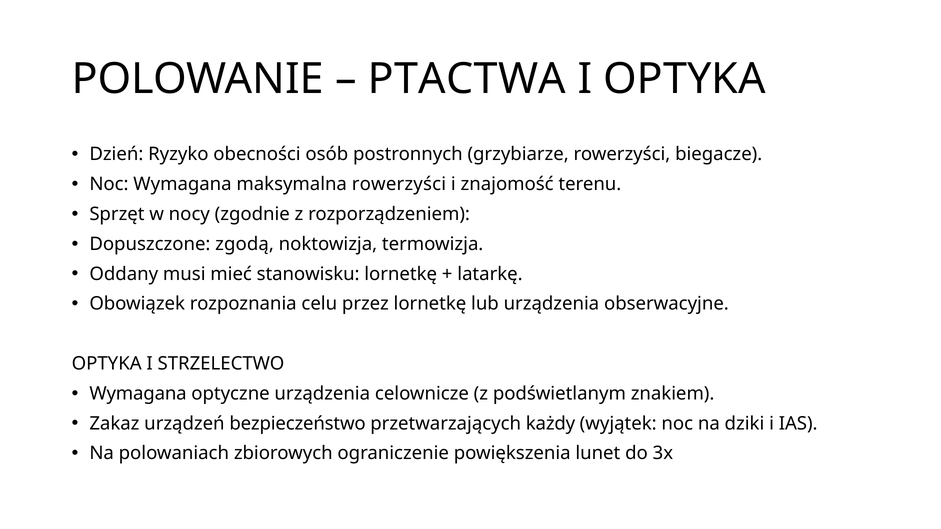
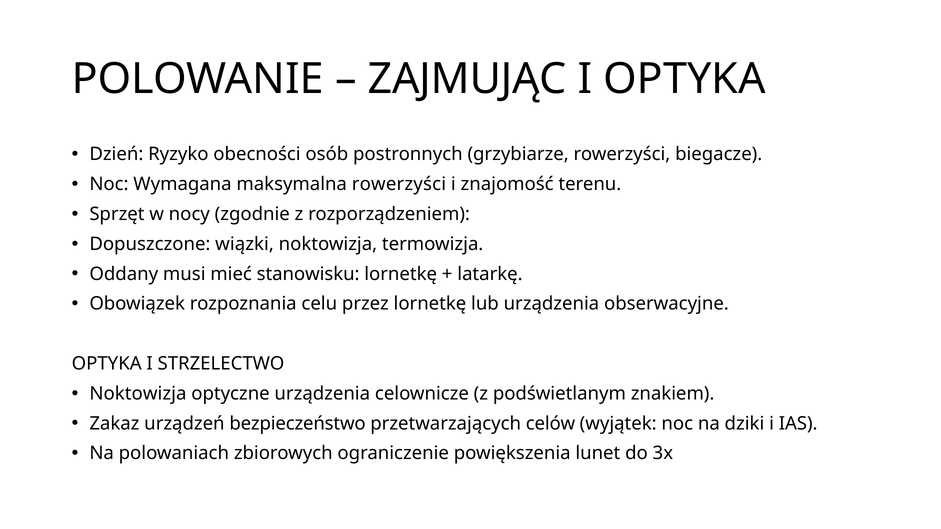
PTACTWA: PTACTWA -> ZAJMUJĄC
zgodą: zgodą -> wiązki
Wymagana at (138, 394): Wymagana -> Noktowizja
każdy: każdy -> celów
